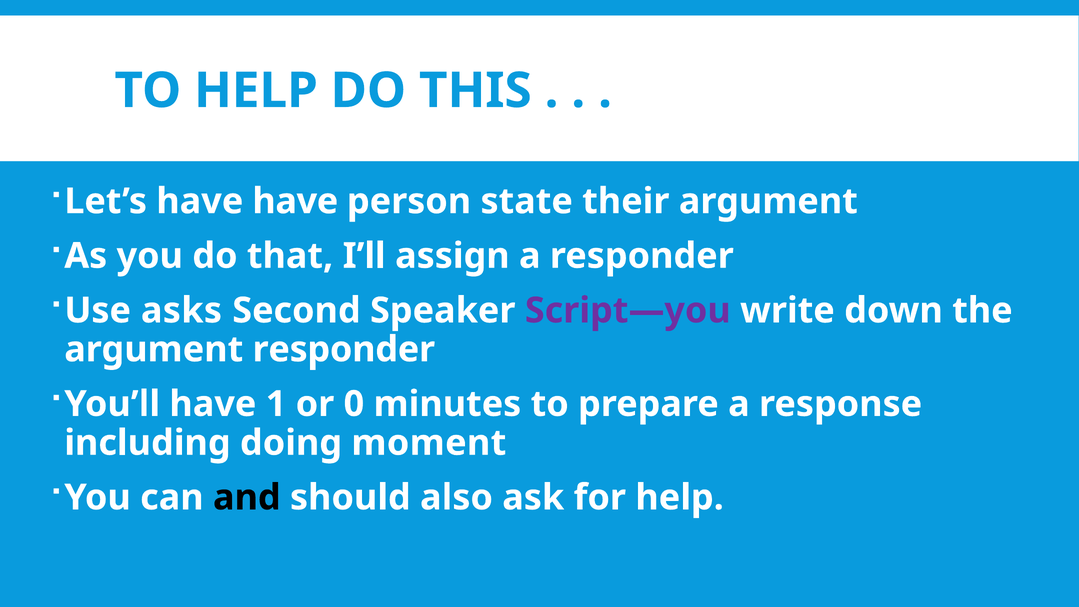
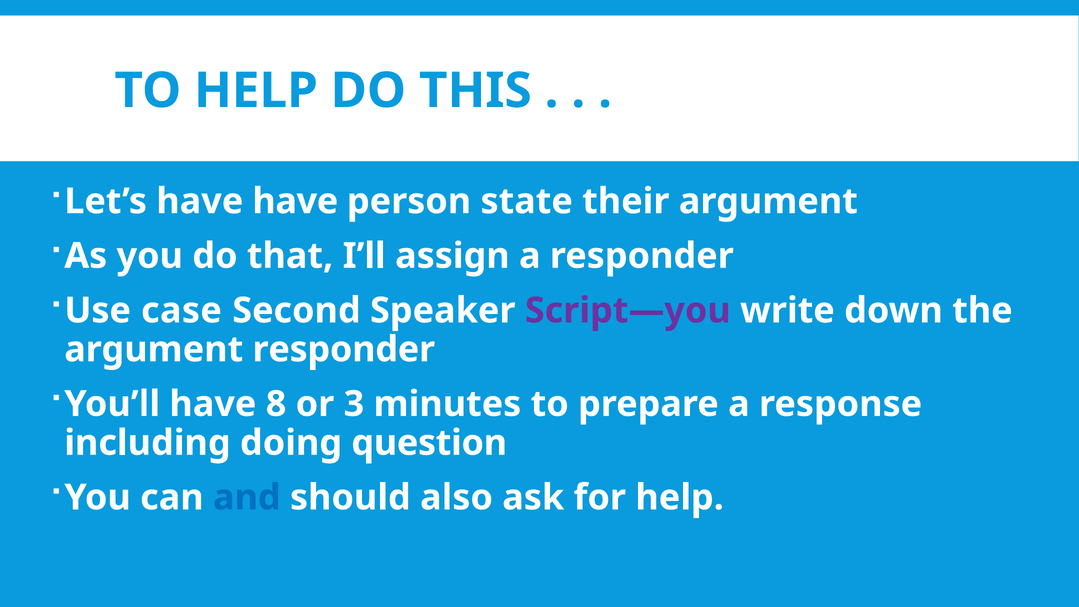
asks: asks -> case
1: 1 -> 8
0: 0 -> 3
moment: moment -> question
and colour: black -> blue
